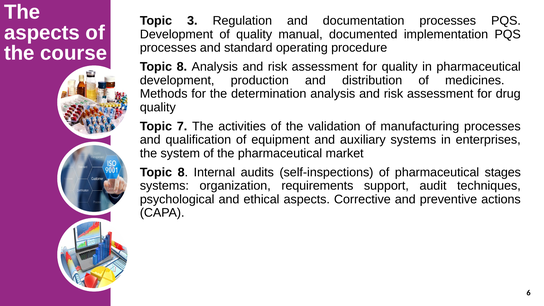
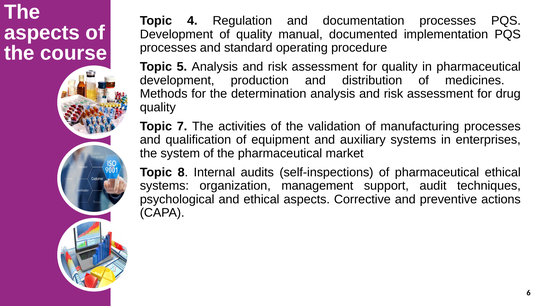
3: 3 -> 4
8 at (182, 67): 8 -> 5
pharmaceutical stages: stages -> ethical
requirements: requirements -> management
